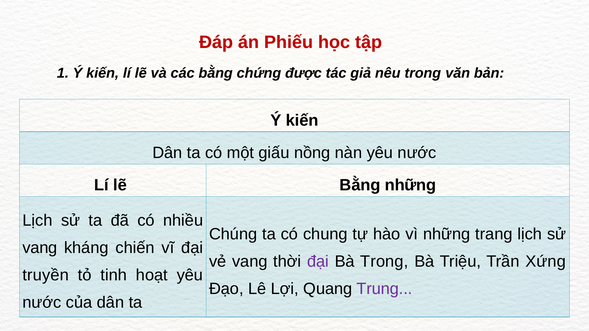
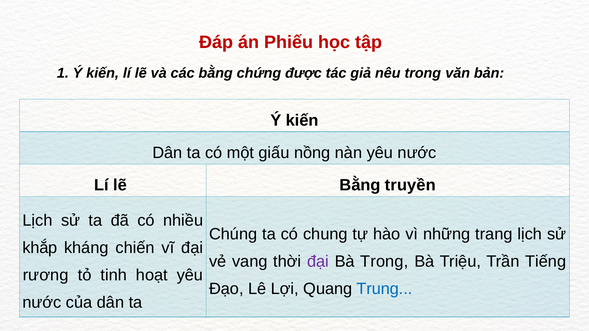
Bằng những: những -> truyền
vang at (40, 248): vang -> khắp
Xứng: Xứng -> Tiếng
truyền: truyền -> rương
Trung colour: purple -> blue
